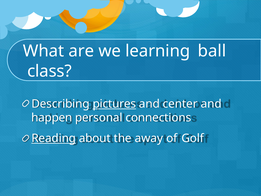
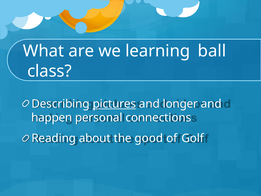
center: center -> longer
Reading underline: present -> none
away: away -> good
